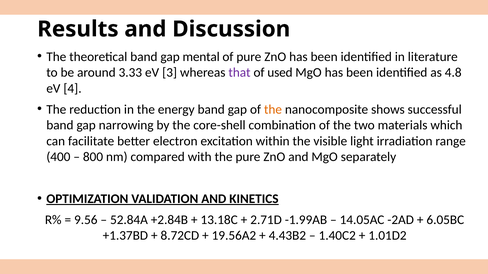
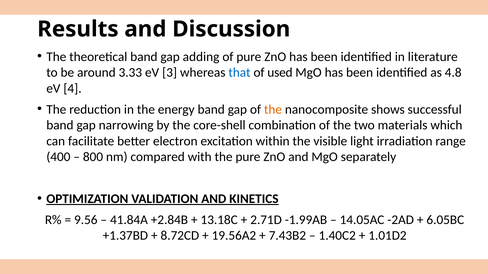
mental: mental -> adding
that colour: purple -> blue
52.84A: 52.84A -> 41.84A
4.43B2: 4.43B2 -> 7.43B2
